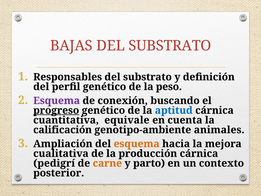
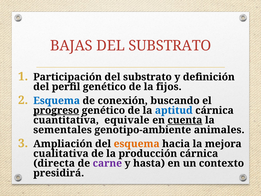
Responsables: Responsables -> Participación
peso: peso -> fijos
Esquema at (57, 101) colour: purple -> blue
cuenta underline: none -> present
calificación: calificación -> sementales
pedigrí: pedigrí -> directa
carne colour: orange -> purple
parto: parto -> hasta
posterior: posterior -> presidirá
